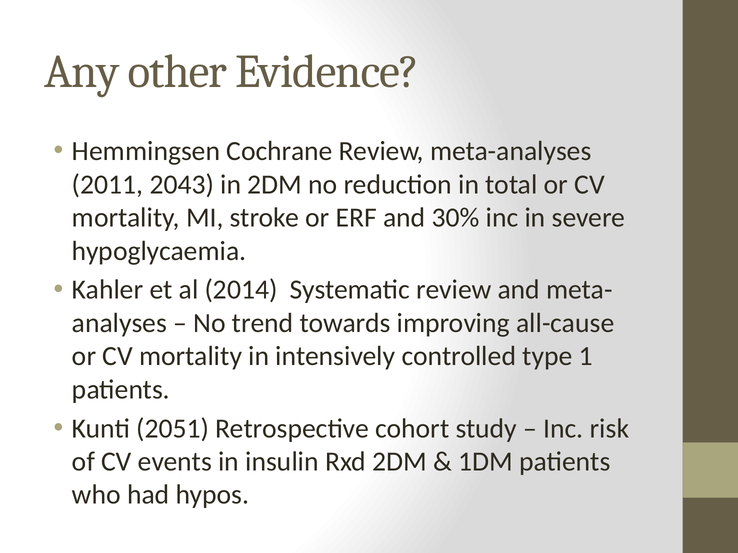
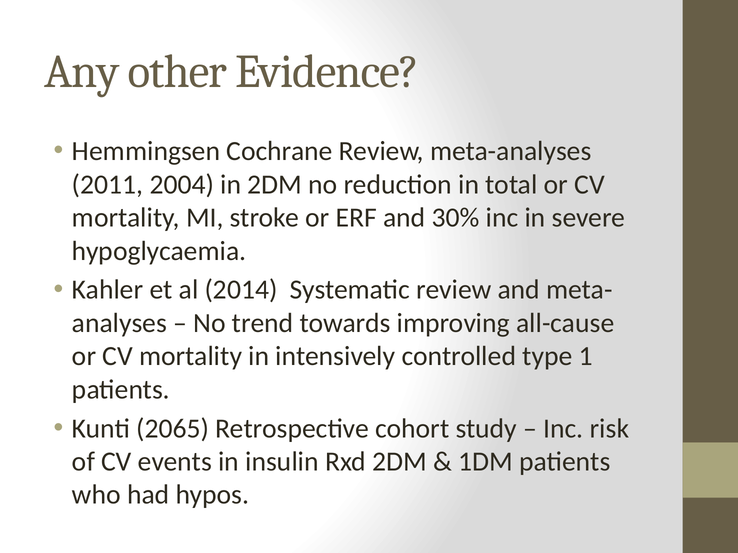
2043: 2043 -> 2004
2051: 2051 -> 2065
